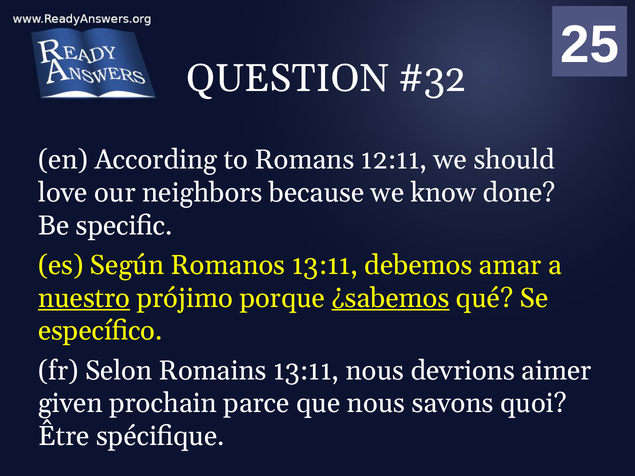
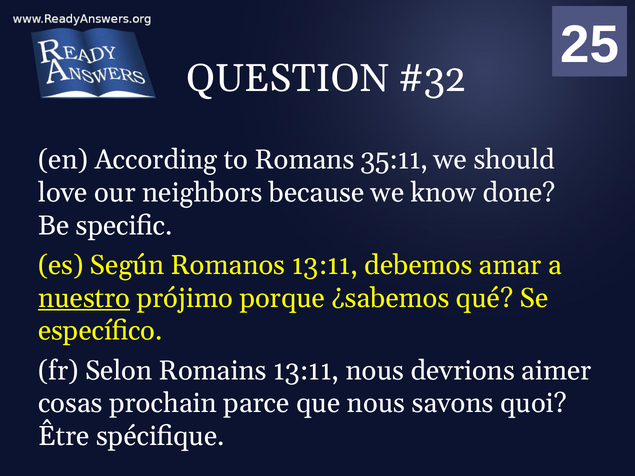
12:11: 12:11 -> 35:11
¿sabemos underline: present -> none
given: given -> cosas
